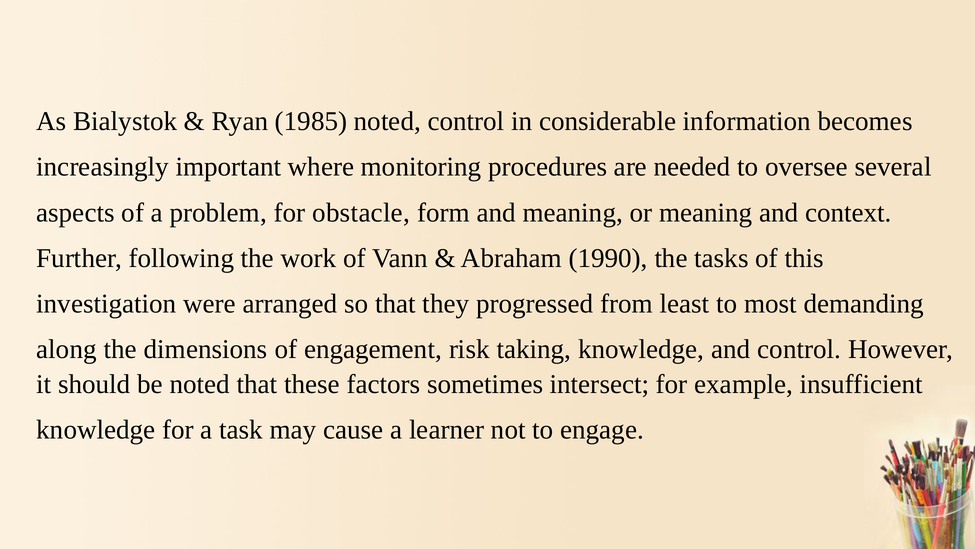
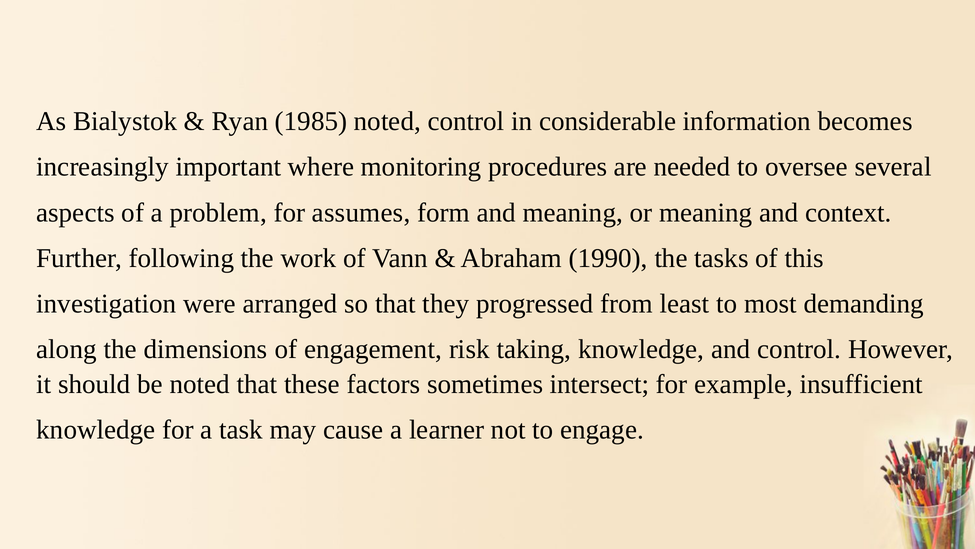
obstacle: obstacle -> assumes
